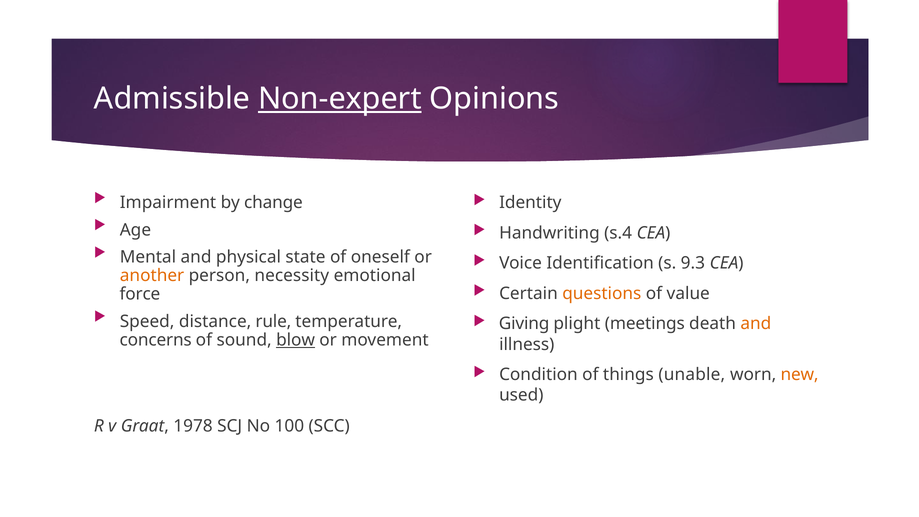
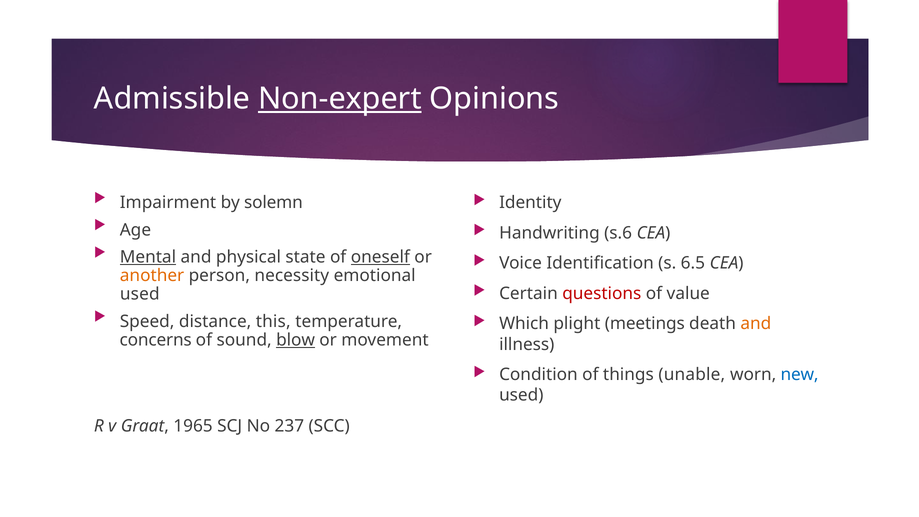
change: change -> solemn
s.4: s.4 -> s.6
Mental underline: none -> present
oneself underline: none -> present
9.3: 9.3 -> 6.5
questions colour: orange -> red
force at (140, 294): force -> used
rule: rule -> this
Giving: Giving -> Which
new colour: orange -> blue
1978: 1978 -> 1965
100: 100 -> 237
